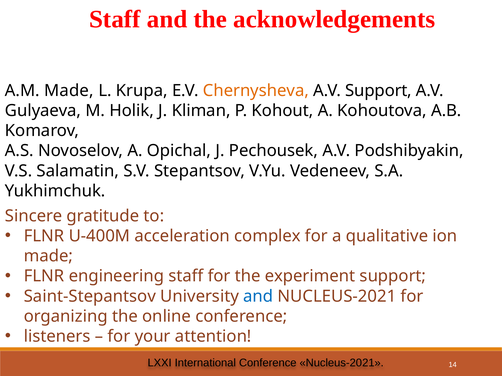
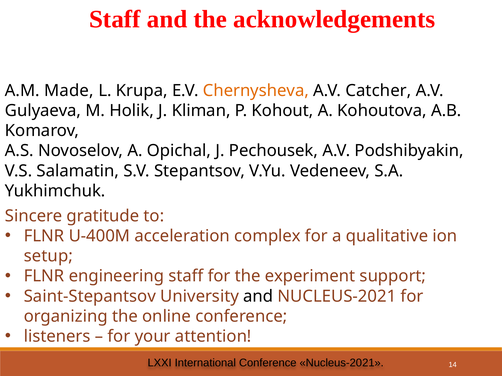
A.V Support: Support -> Catcher
made at (48, 256): made -> setup
and at (258, 297) colour: blue -> black
